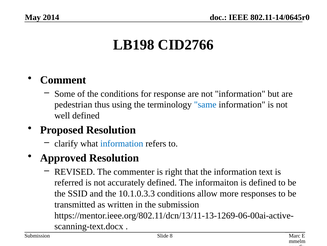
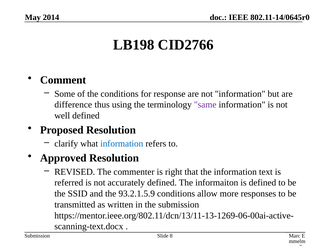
pedestrian: pedestrian -> difference
same colour: blue -> purple
10.1.0.3.3: 10.1.0.3.3 -> 93.2.1.5.9
